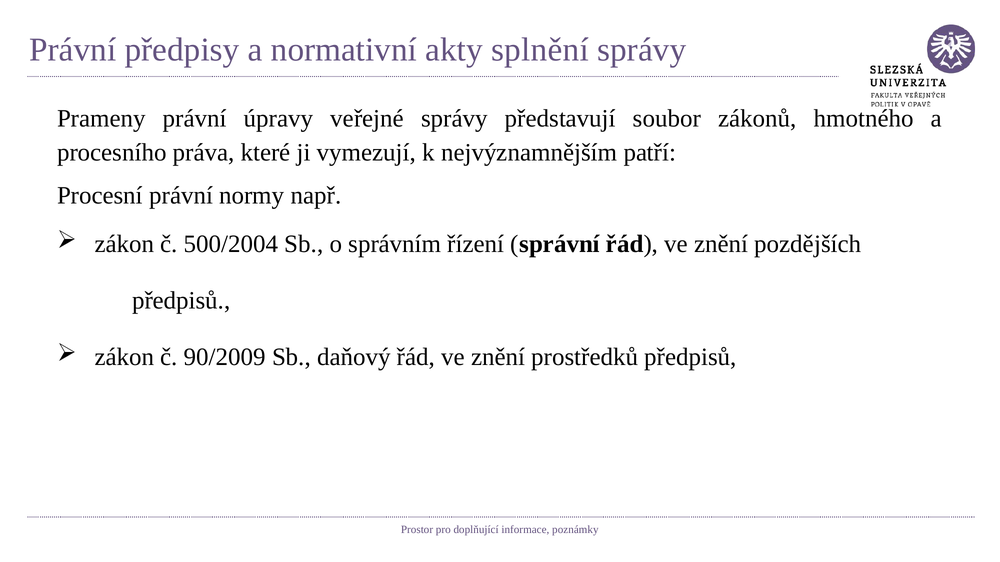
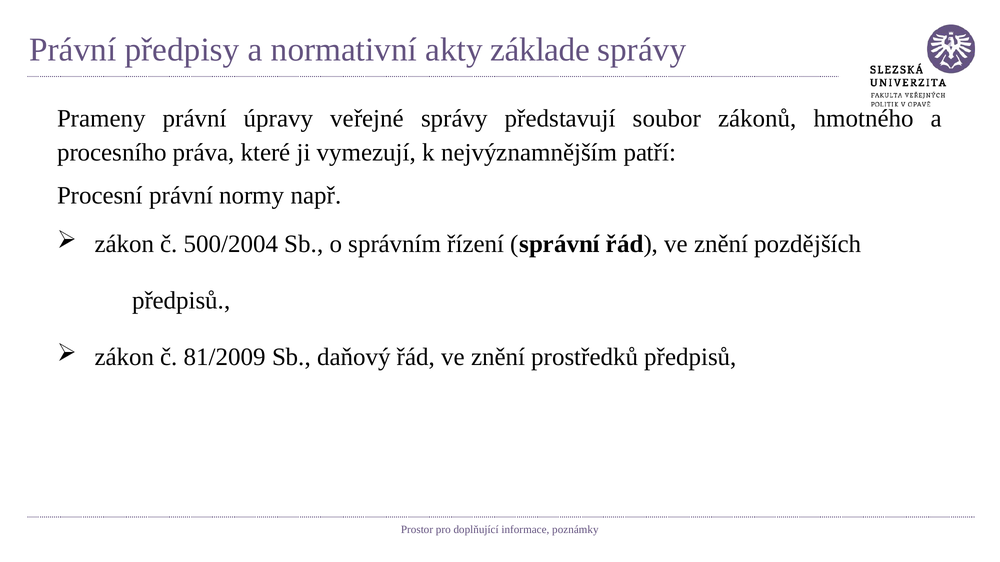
splnění: splnění -> základe
90/2009: 90/2009 -> 81/2009
